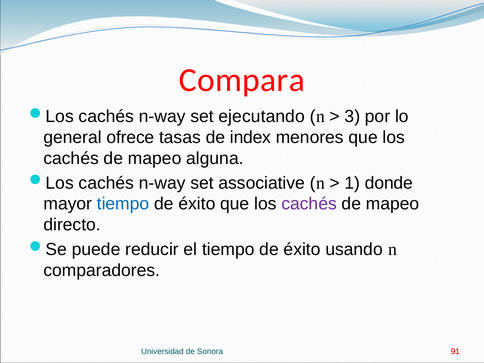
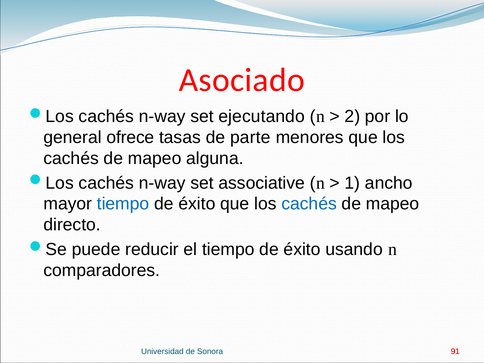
Compara: Compara -> Asociado
3: 3 -> 2
index: index -> parte
donde: donde -> ancho
cachés at (309, 204) colour: purple -> blue
